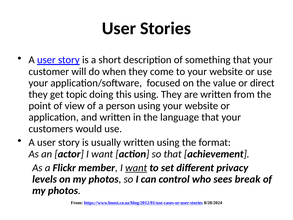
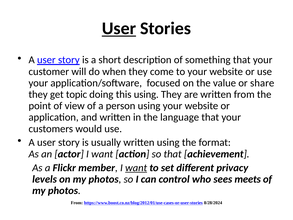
User at (119, 28) underline: none -> present
direct: direct -> share
break: break -> meets
